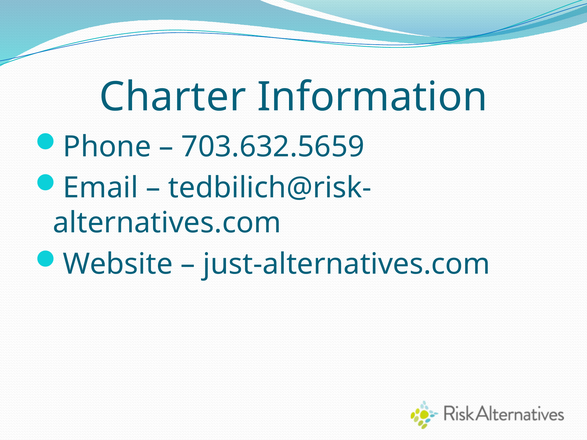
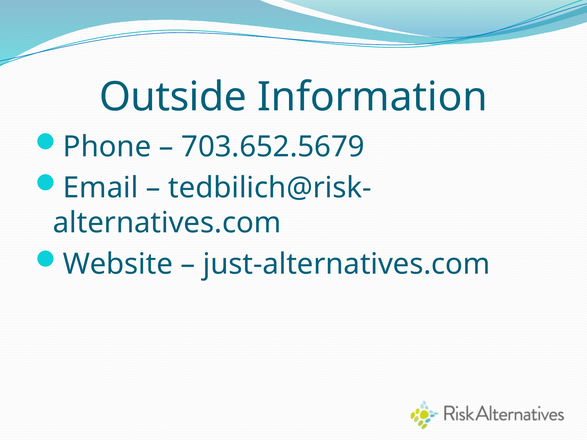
Charter: Charter -> Outside
703.632.5659: 703.632.5659 -> 703.652.5679
